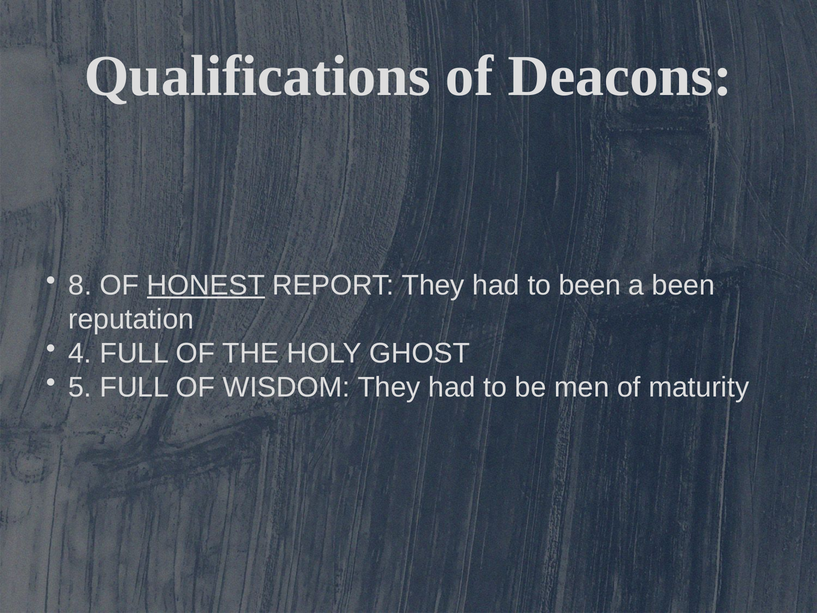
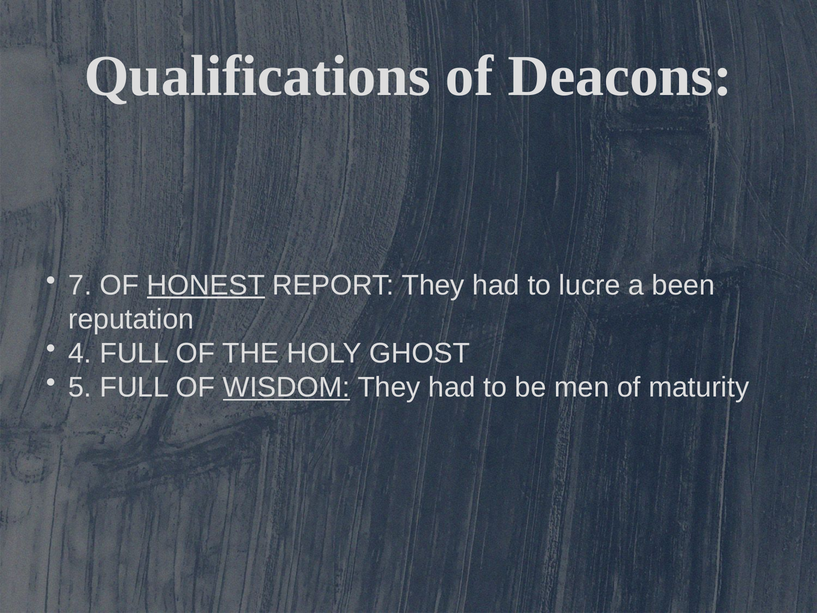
8: 8 -> 7
to been: been -> lucre
WISDOM underline: none -> present
